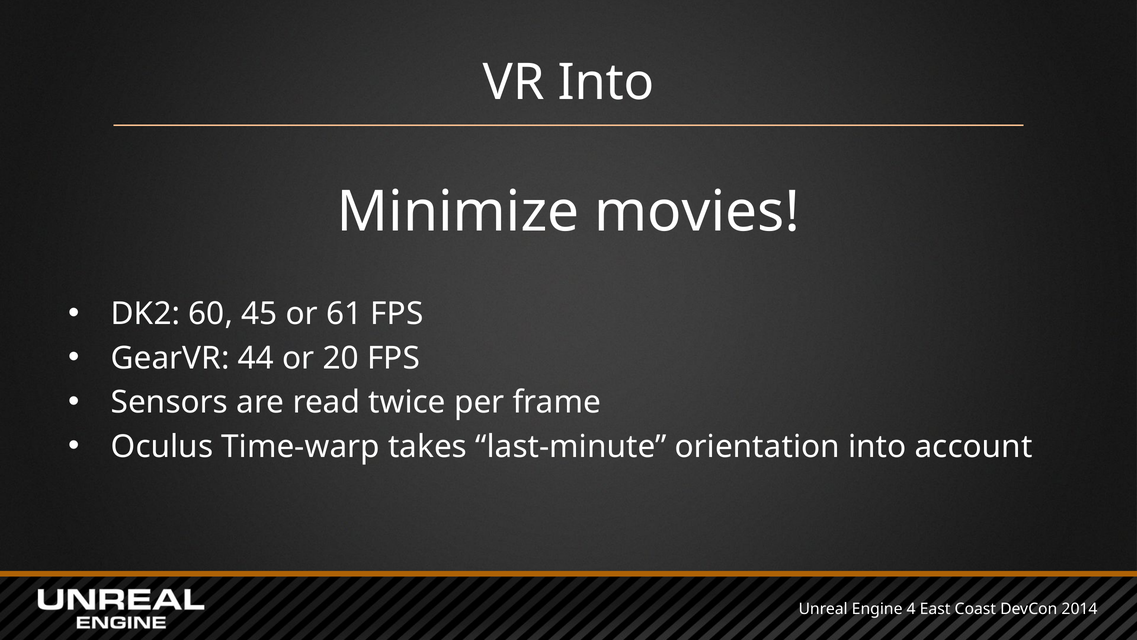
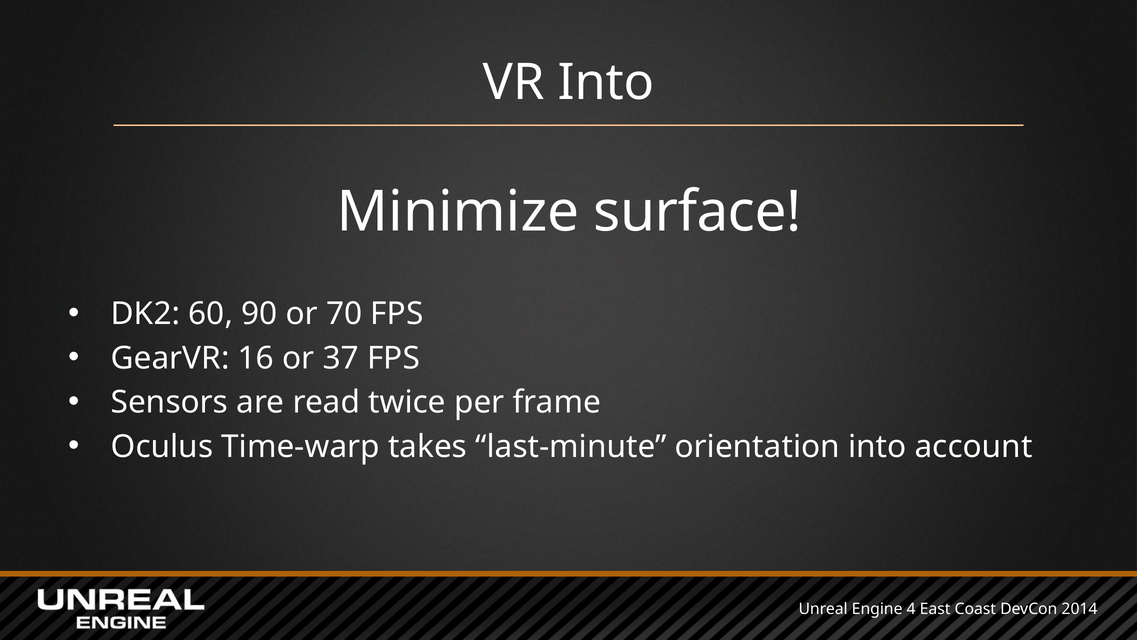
movies: movies -> surface
45: 45 -> 90
61: 61 -> 70
44: 44 -> 16
20: 20 -> 37
